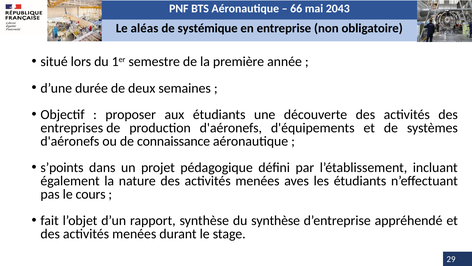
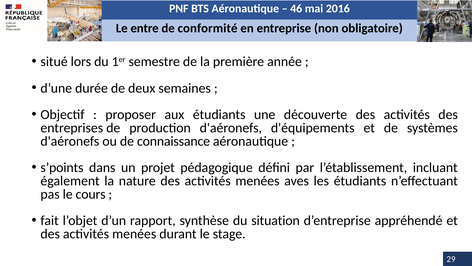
66: 66 -> 46
2043: 2043 -> 2016
aléas: aléas -> entre
systémique: systémique -> conformité
du synthèse: synthèse -> situation
